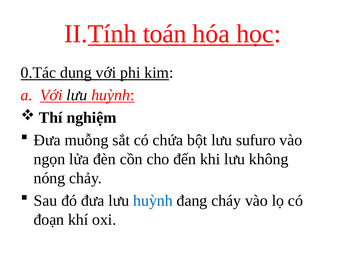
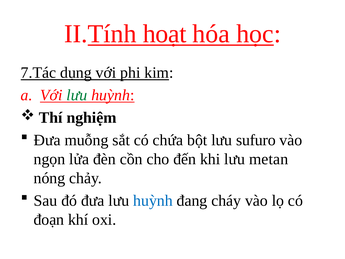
toán: toán -> hoạt
0.Tác: 0.Tác -> 7.Tác
lưu at (77, 95) colour: black -> green
không: không -> metan
